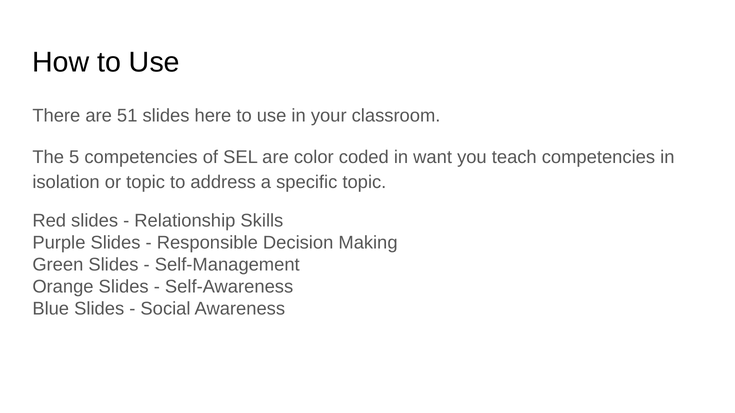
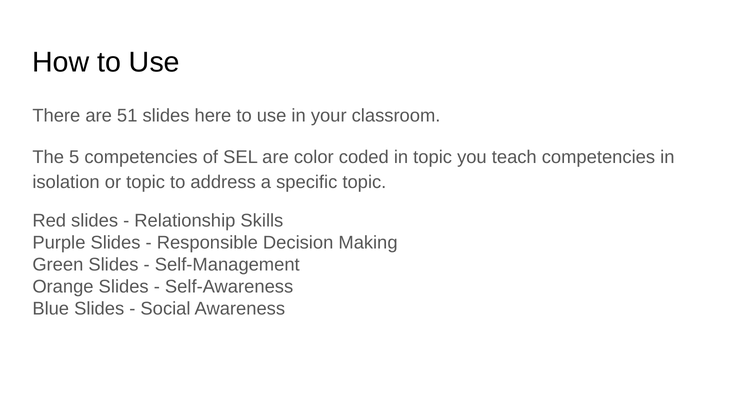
in want: want -> topic
